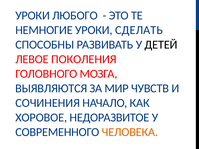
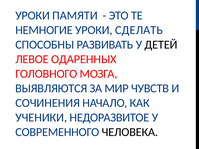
ЛЮБОГО: ЛЮБОГО -> ПАМЯТИ
ПОКОЛЕНИЯ: ПОКОЛЕНИЯ -> ОДАРЕННЫХ
ХОРОВОЕ: ХОРОВОЕ -> УЧЕНИКИ
ЧЕЛОВЕКА colour: orange -> black
